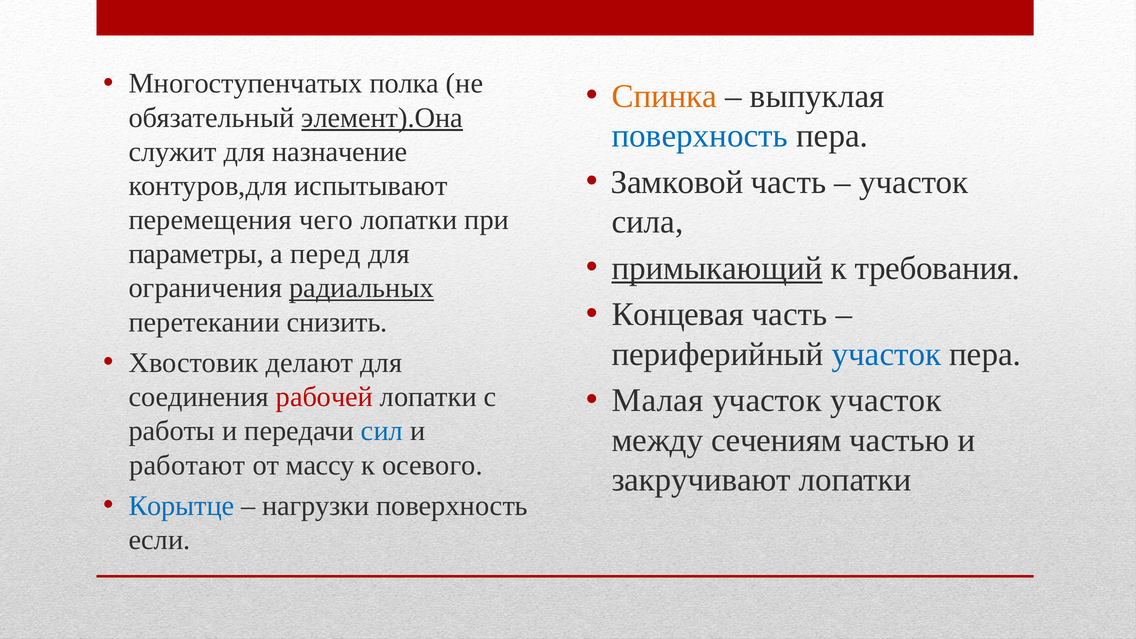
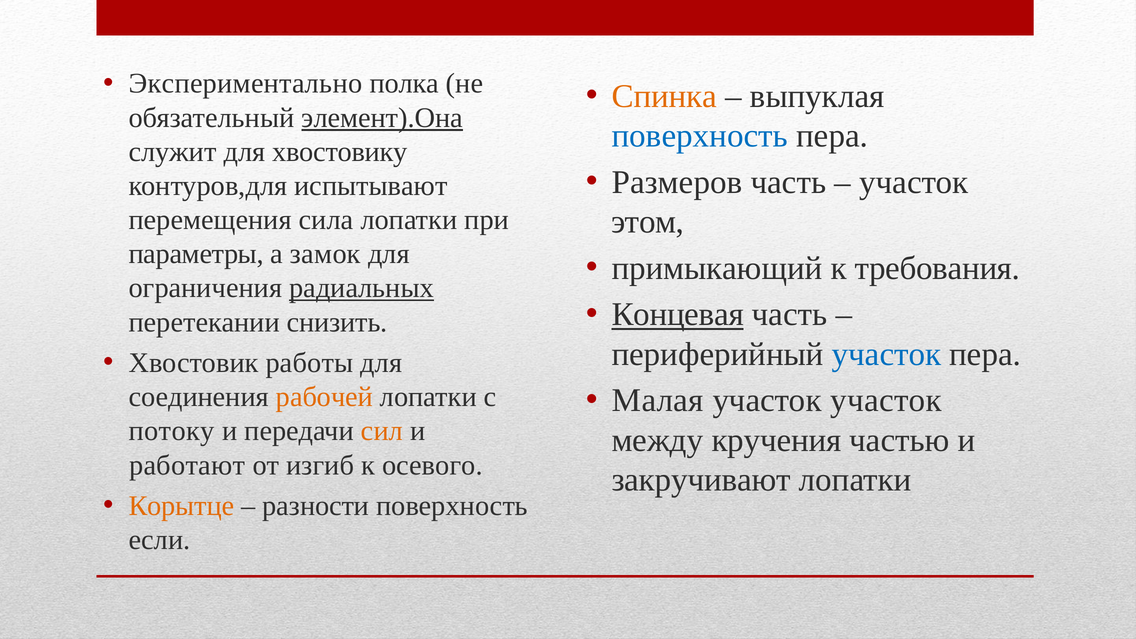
Многоступенчатых: Многоступенчатых -> Экспериментально
назначение: назначение -> хвостовику
Замковой: Замковой -> Размеров
сила: сила -> этом
чего: чего -> сила
перед: перед -> замок
примыкающий underline: present -> none
Концевая underline: none -> present
делают: делают -> работы
рабочей colour: red -> orange
работы: работы -> потоку
сил colour: blue -> orange
сечениям: сечениям -> кручения
массу: массу -> изгиб
Корытце colour: blue -> orange
нагрузки: нагрузки -> разности
